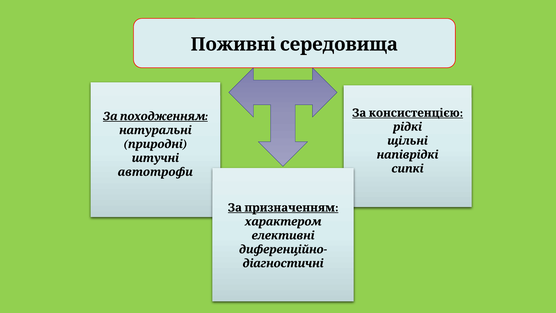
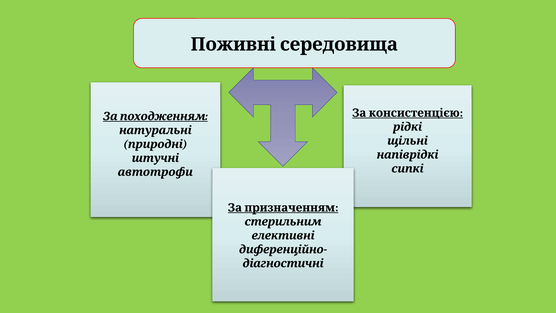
характером: характером -> стерильним
